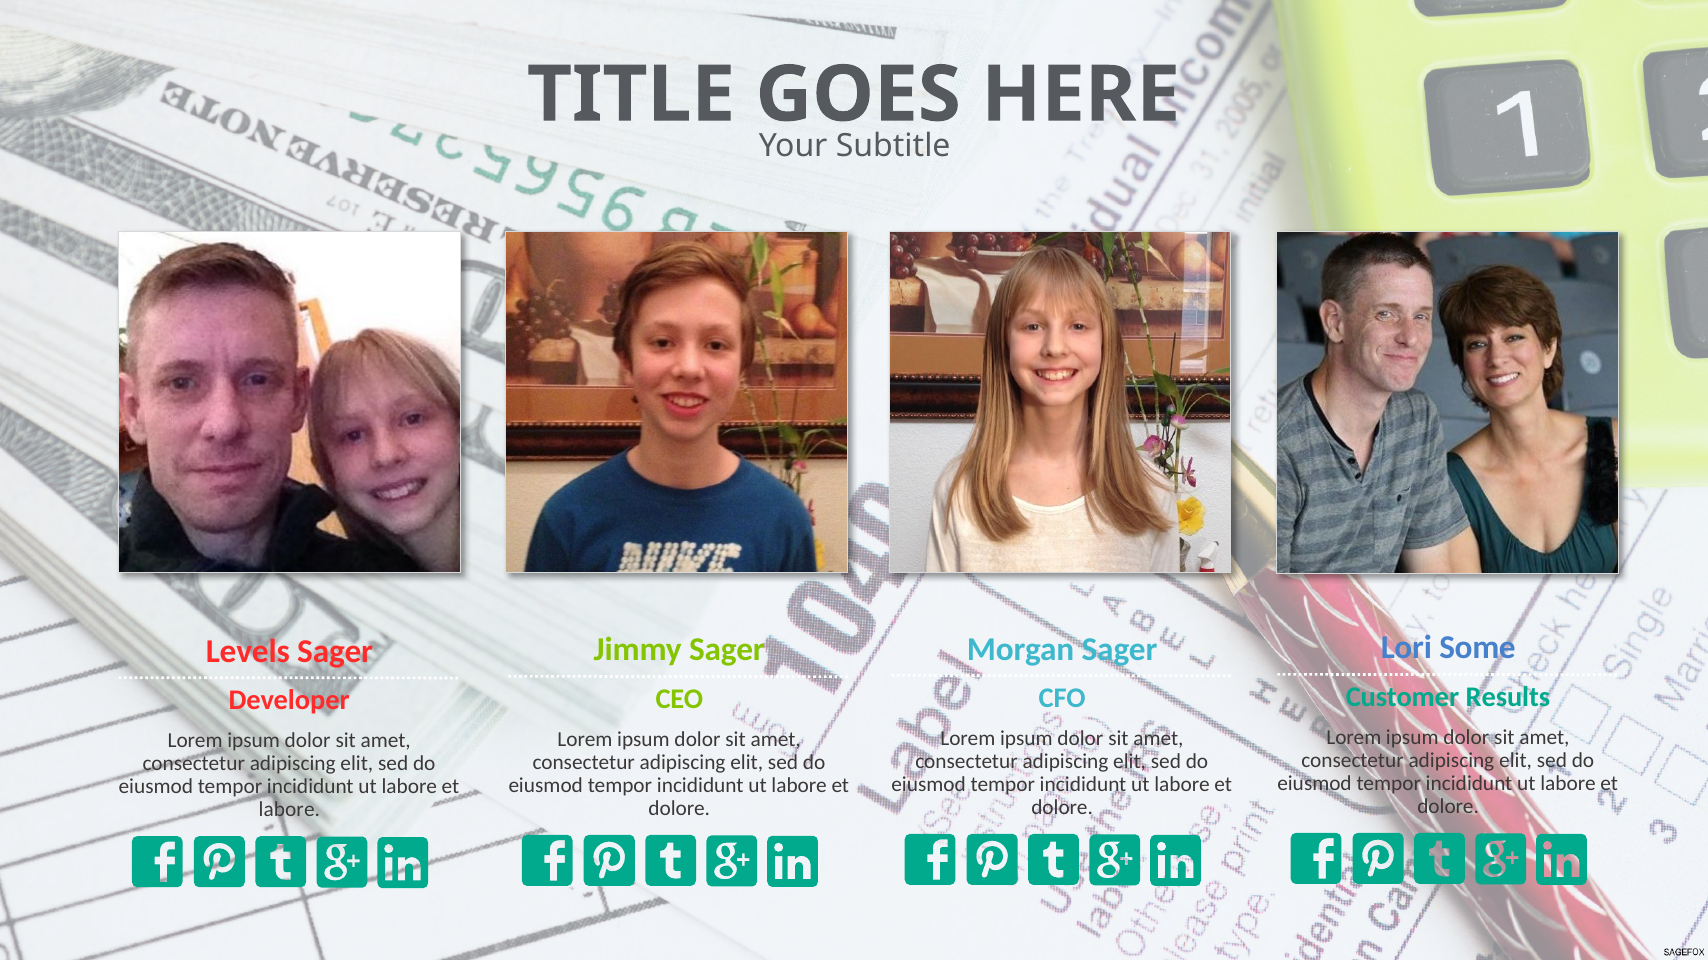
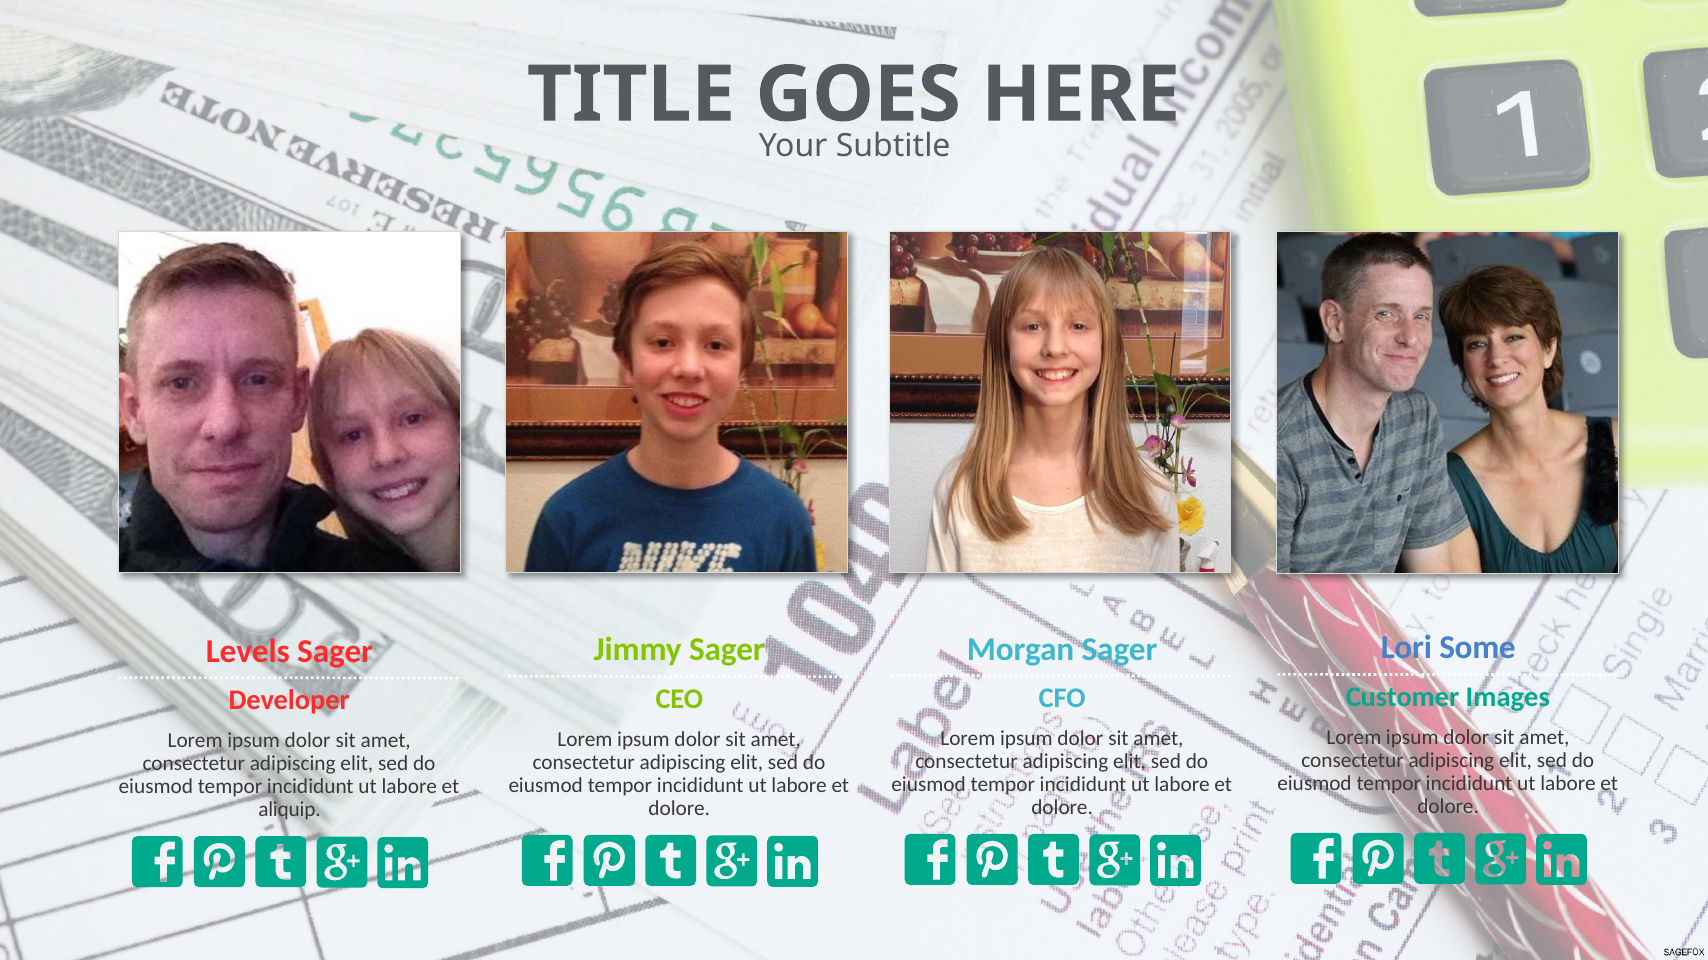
Results: Results -> Images
labore at (289, 810): labore -> aliquip
